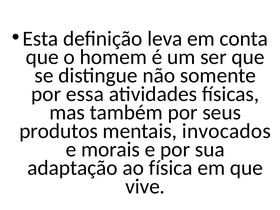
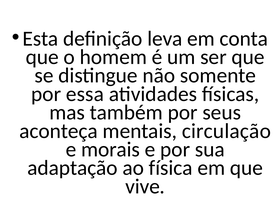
produtos: produtos -> aconteça
invocados: invocados -> circulação
